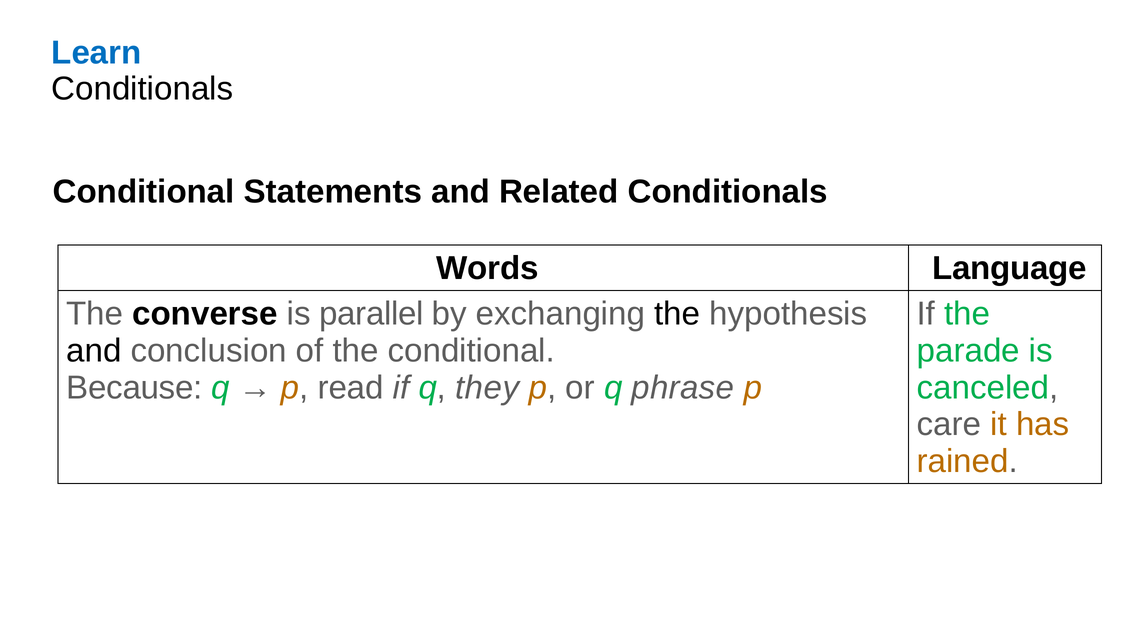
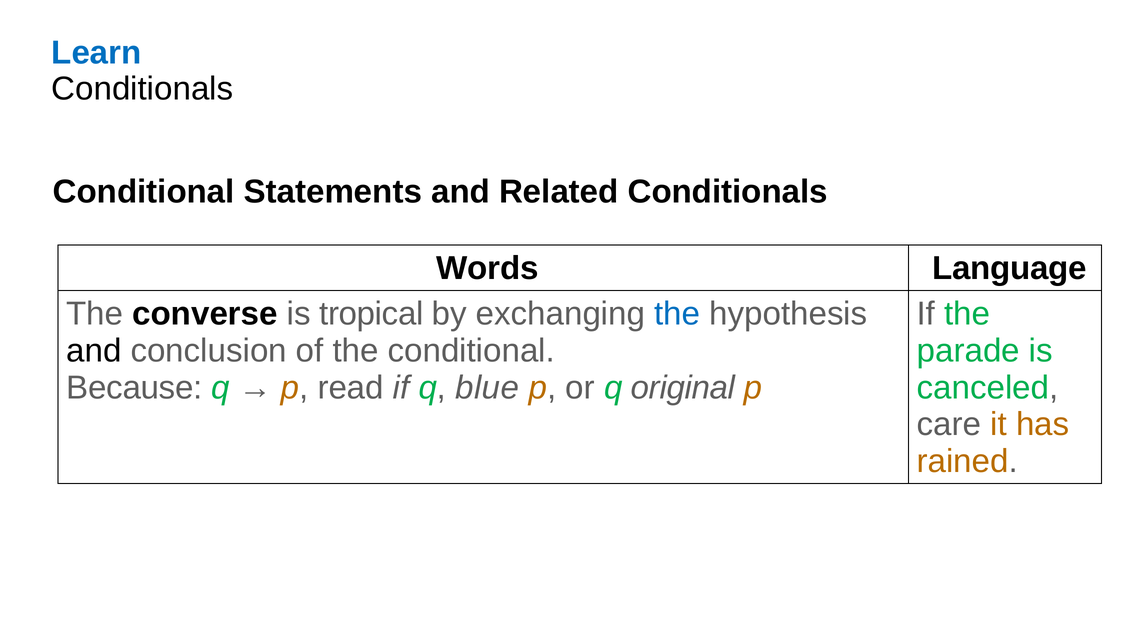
parallel: parallel -> tropical
the at (677, 314) colour: black -> blue
they: they -> blue
phrase: phrase -> original
